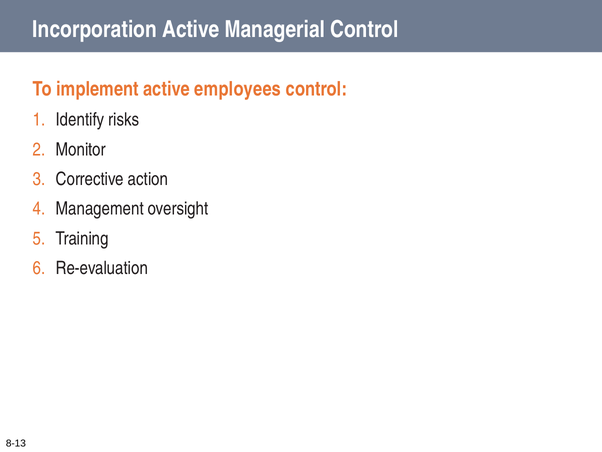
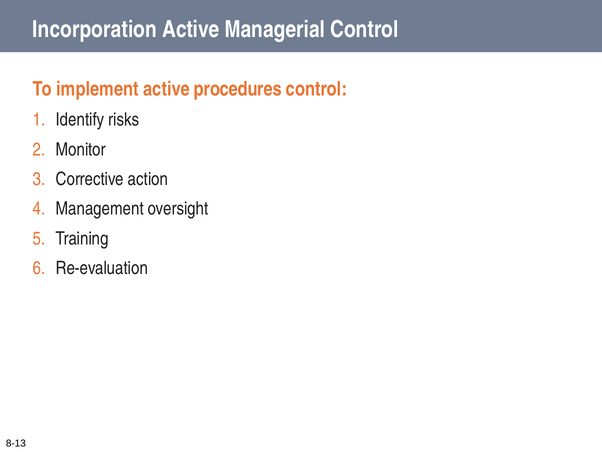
employees: employees -> procedures
